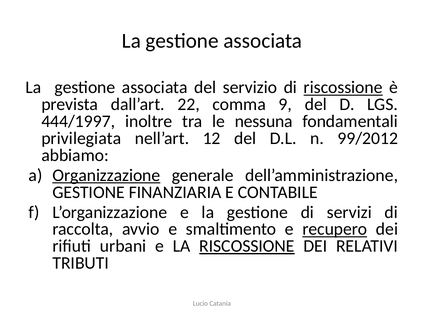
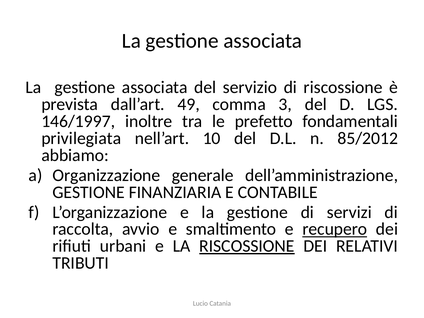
riscossione at (343, 87) underline: present -> none
22: 22 -> 49
9: 9 -> 3
444/1997: 444/1997 -> 146/1997
nessuna: nessuna -> prefetto
12: 12 -> 10
99/2012: 99/2012 -> 85/2012
Organizzazione underline: present -> none
